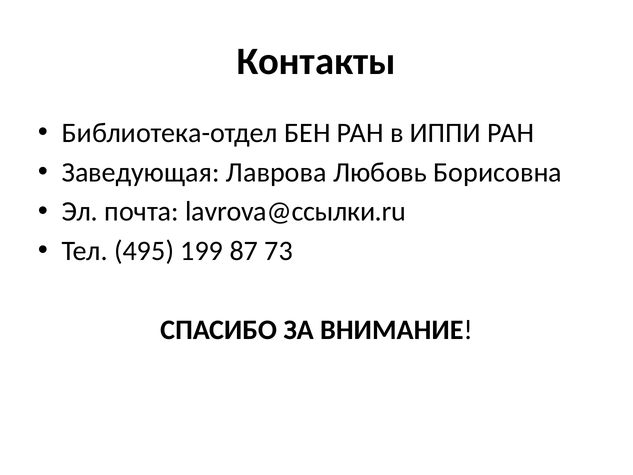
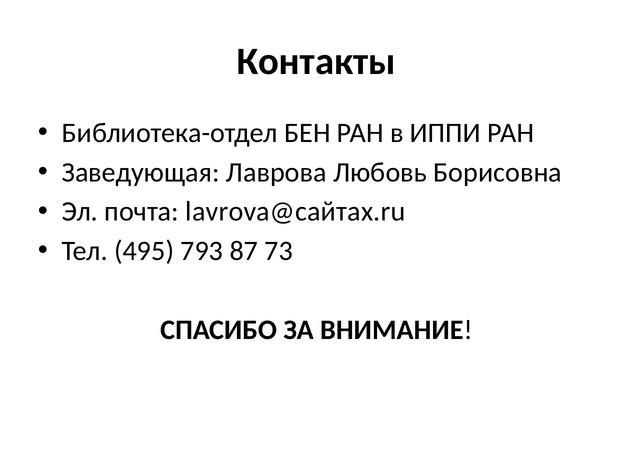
lavrova@ссылки.ru: lavrova@ссылки.ru -> lavrova@сайтах.ru
199: 199 -> 793
